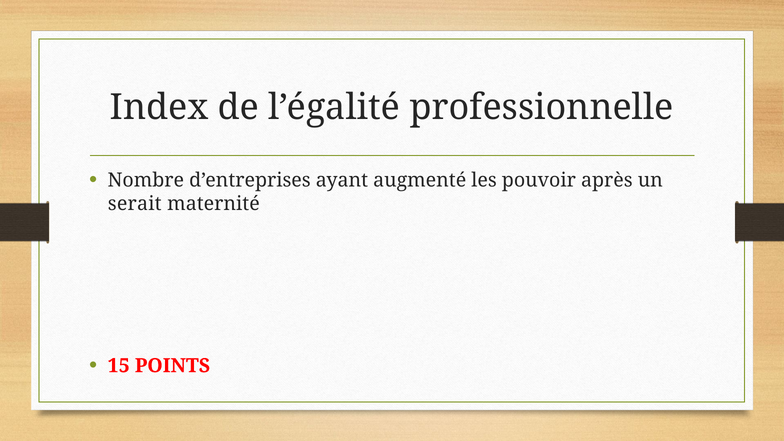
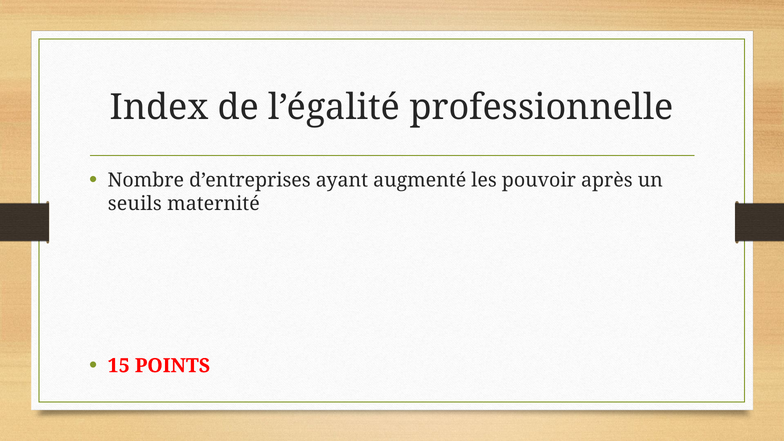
serait: serait -> seuils
